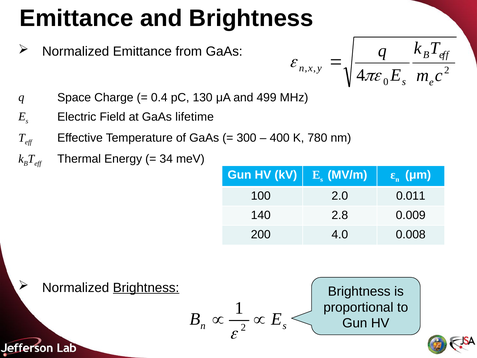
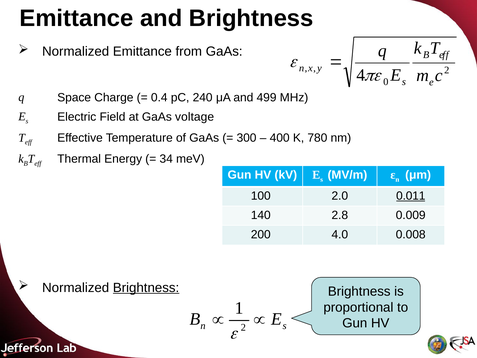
130: 130 -> 240
lifetime: lifetime -> voltage
0.011 underline: none -> present
